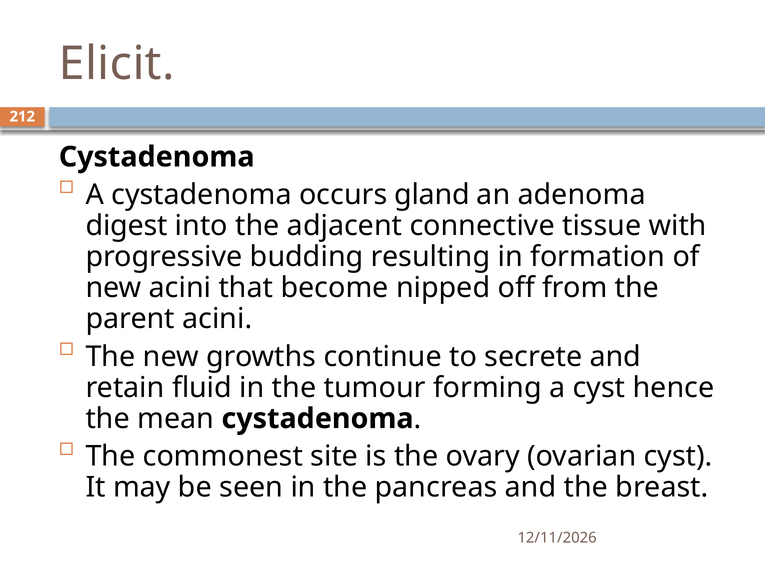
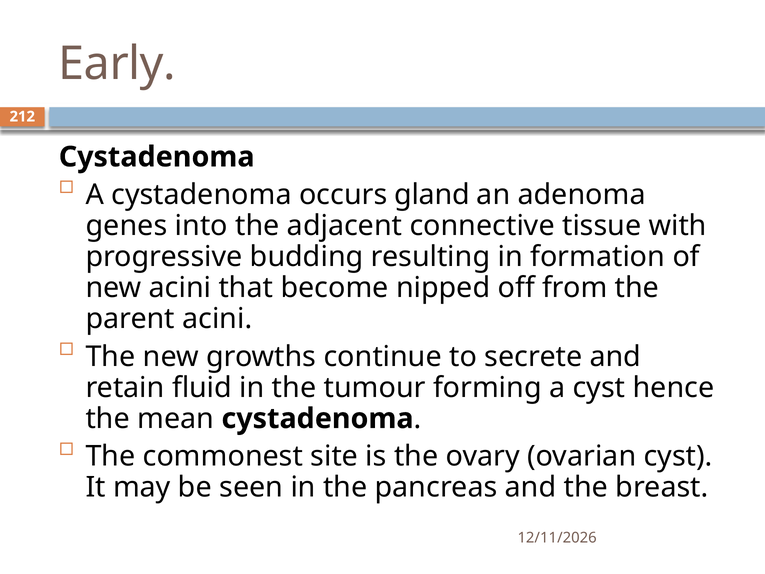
Elicit: Elicit -> Early
digest: digest -> genes
